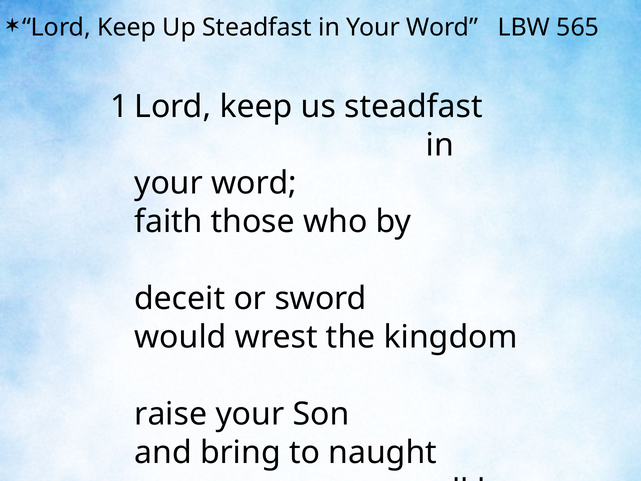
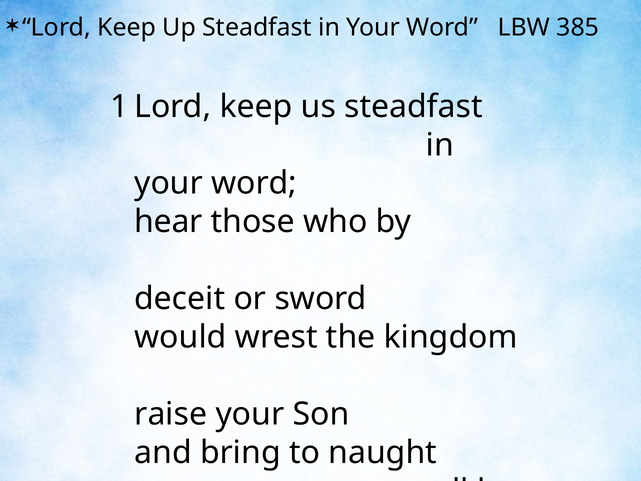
565: 565 -> 385
faith: faith -> hear
